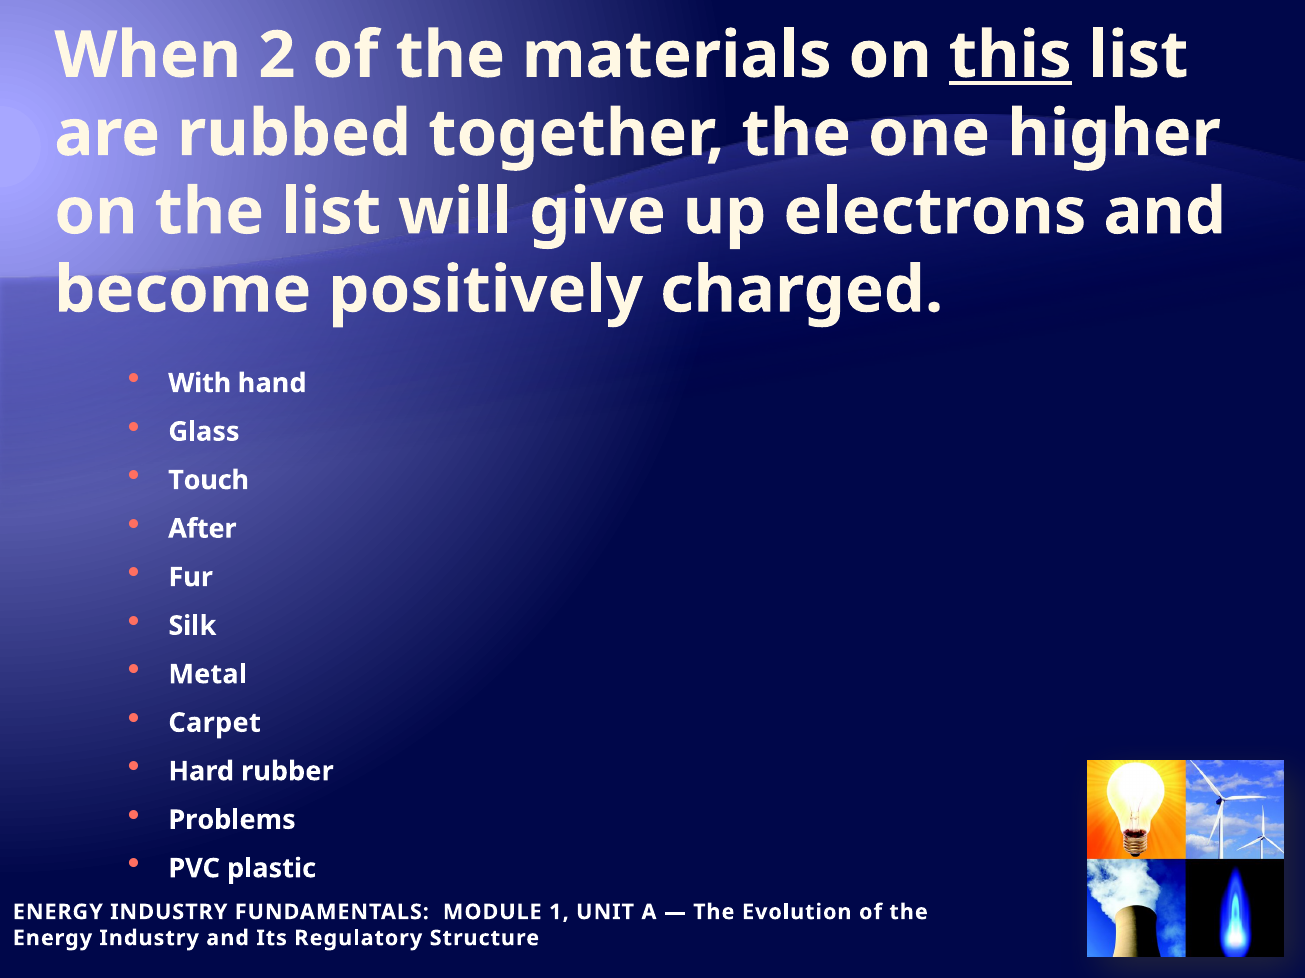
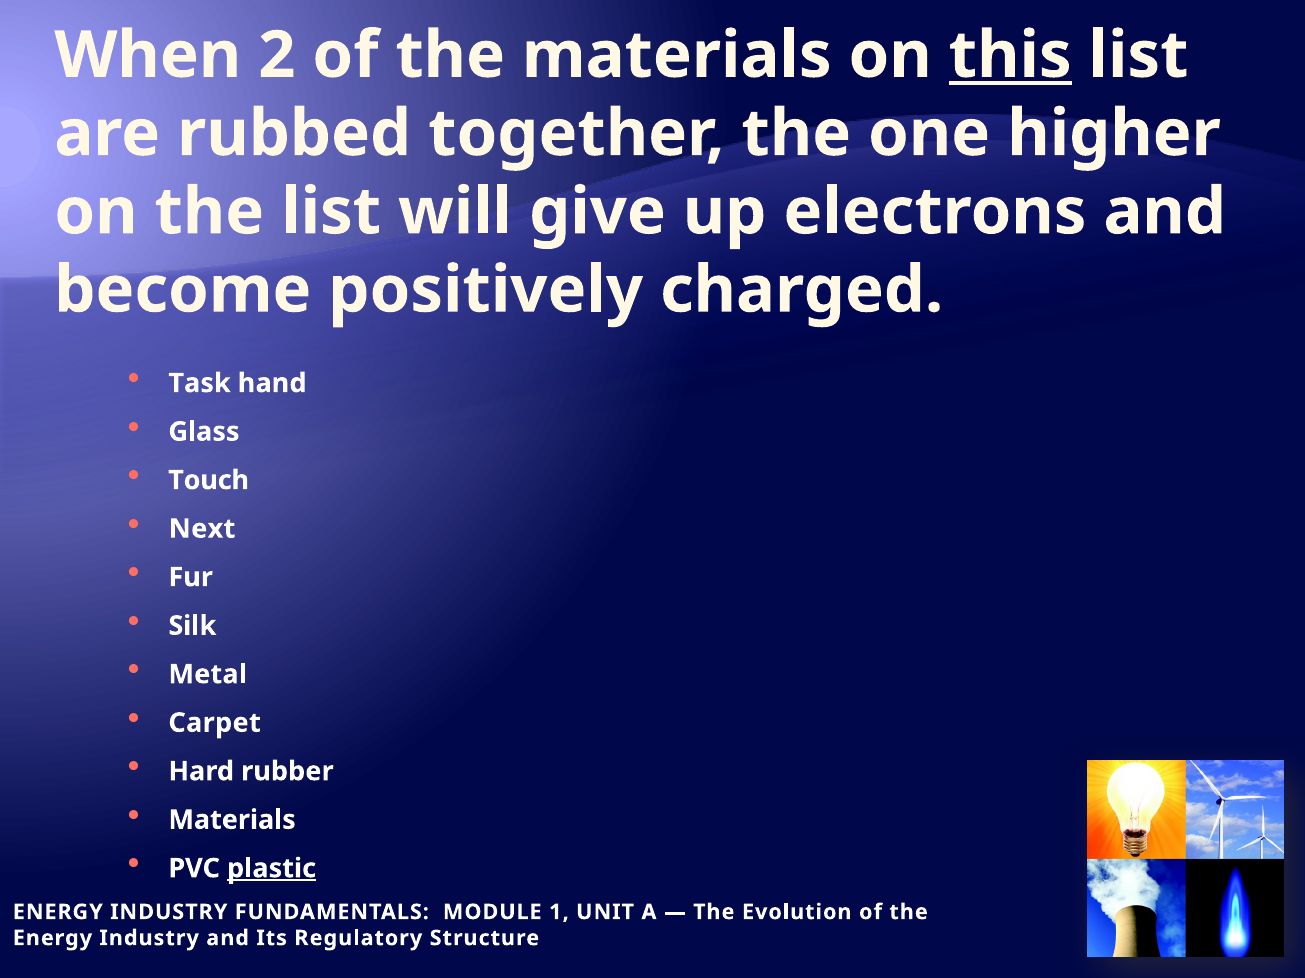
With: With -> Task
After: After -> Next
Problems at (232, 820): Problems -> Materials
plastic underline: none -> present
